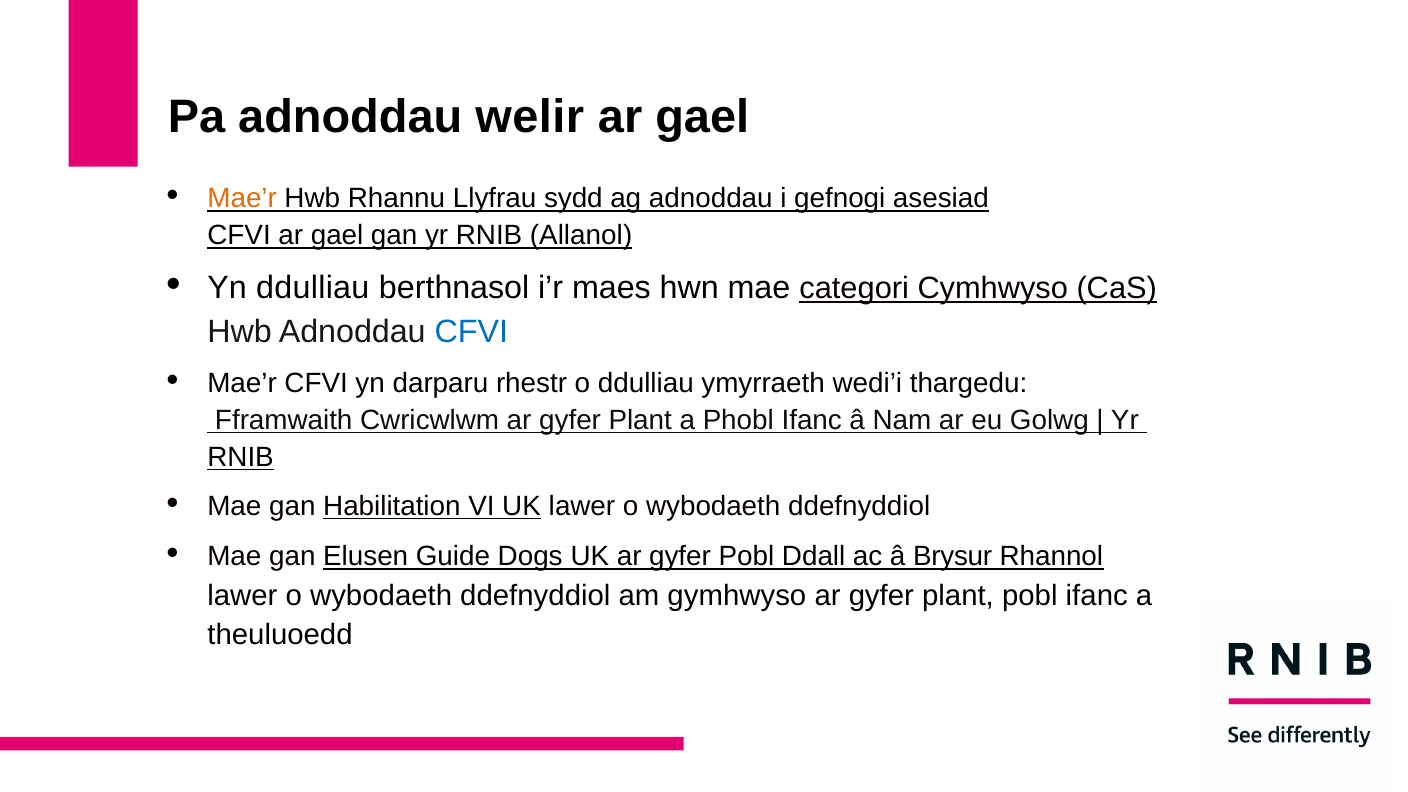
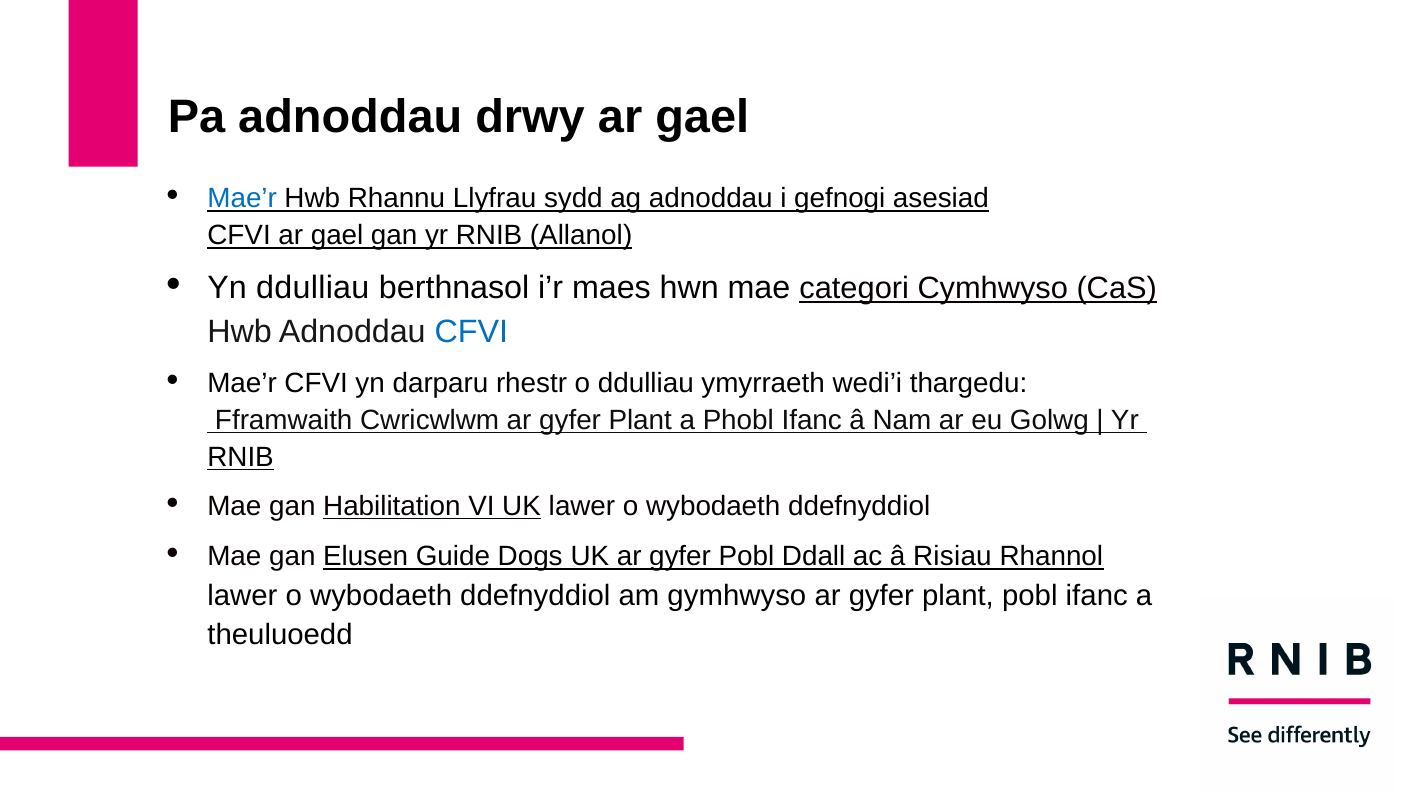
welir: welir -> drwy
Mae’r at (242, 199) colour: orange -> blue
Brysur: Brysur -> Risiau
